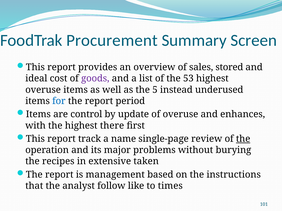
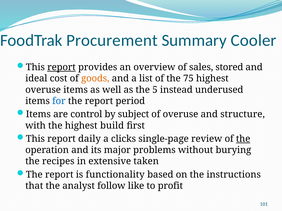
Screen: Screen -> Cooler
report at (61, 67) underline: none -> present
goods colour: purple -> orange
53: 53 -> 75
update: update -> subject
enhances: enhances -> structure
there: there -> build
track: track -> daily
name: name -> clicks
management: management -> functionality
times: times -> profit
